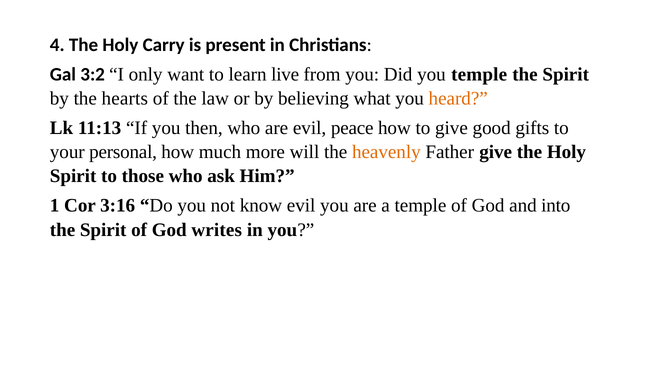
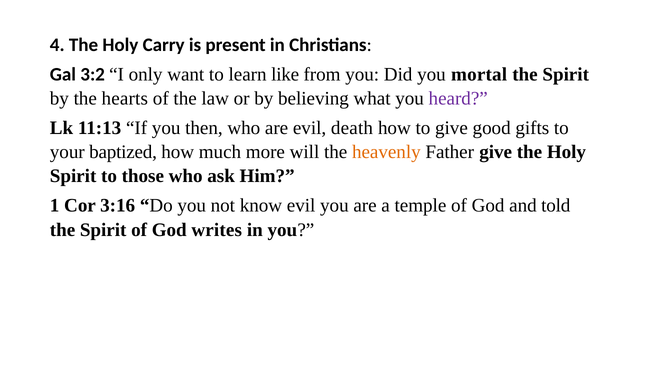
live: live -> like
you temple: temple -> mortal
heard colour: orange -> purple
peace: peace -> death
personal: personal -> baptized
into: into -> told
